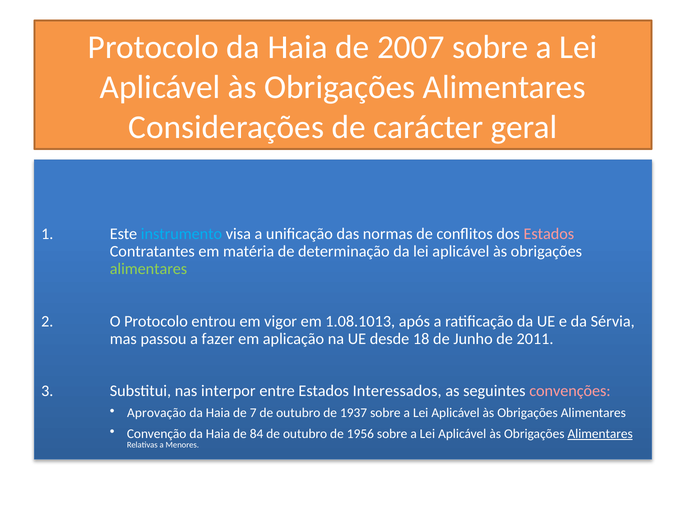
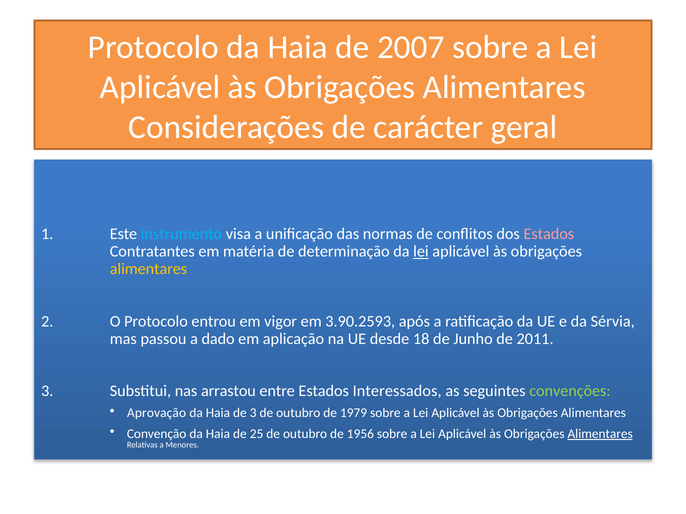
lei at (421, 252) underline: none -> present
alimentares at (148, 269) colour: light green -> yellow
1.08.1013: 1.08.1013 -> 3.90.2593
fazer: fazer -> dado
interpor: interpor -> arrastou
convenções colour: pink -> light green
de 7: 7 -> 3
1937: 1937 -> 1979
84: 84 -> 25
